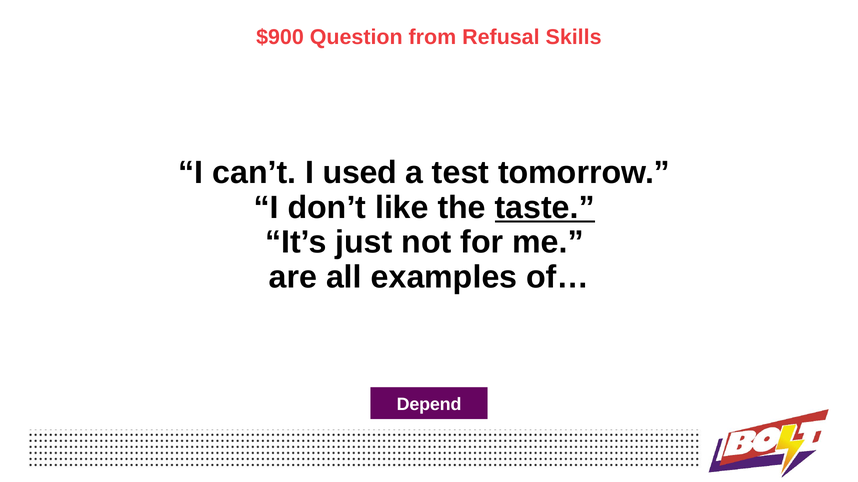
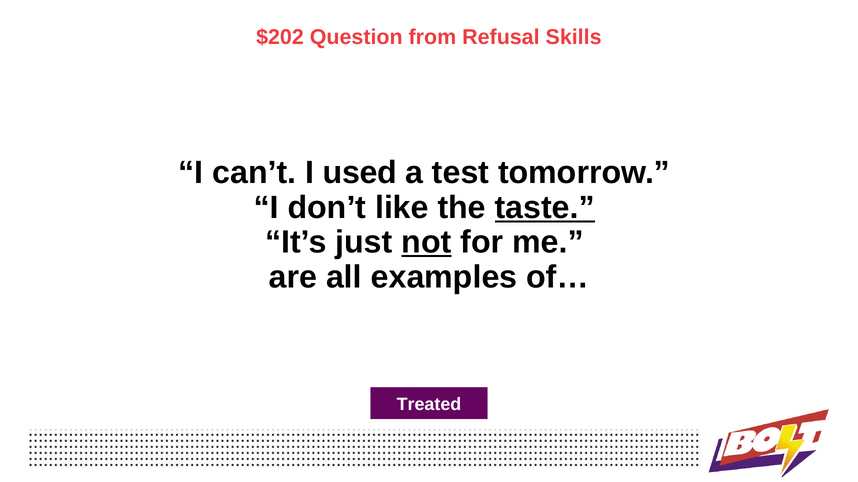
$900: $900 -> $202
not underline: none -> present
Depend: Depend -> Treated
